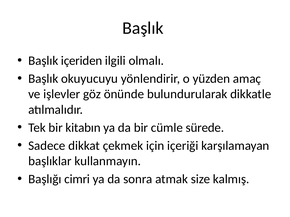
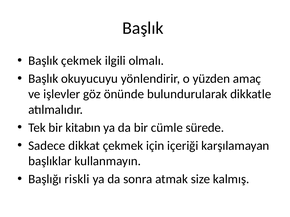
Başlık içeriden: içeriden -> çekmek
cimri: cimri -> riskli
